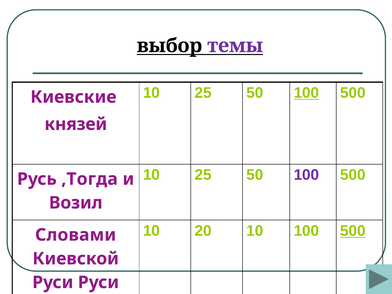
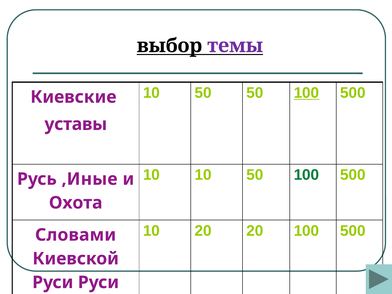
25 at (203, 93): 25 -> 50
князей: князей -> уставы
25 at (203, 175): 25 -> 10
100 at (306, 175) colour: purple -> green
,Тогда: ,Тогда -> ,Иные
Возил: Возил -> Охота
20 10: 10 -> 20
500 at (353, 231) underline: present -> none
